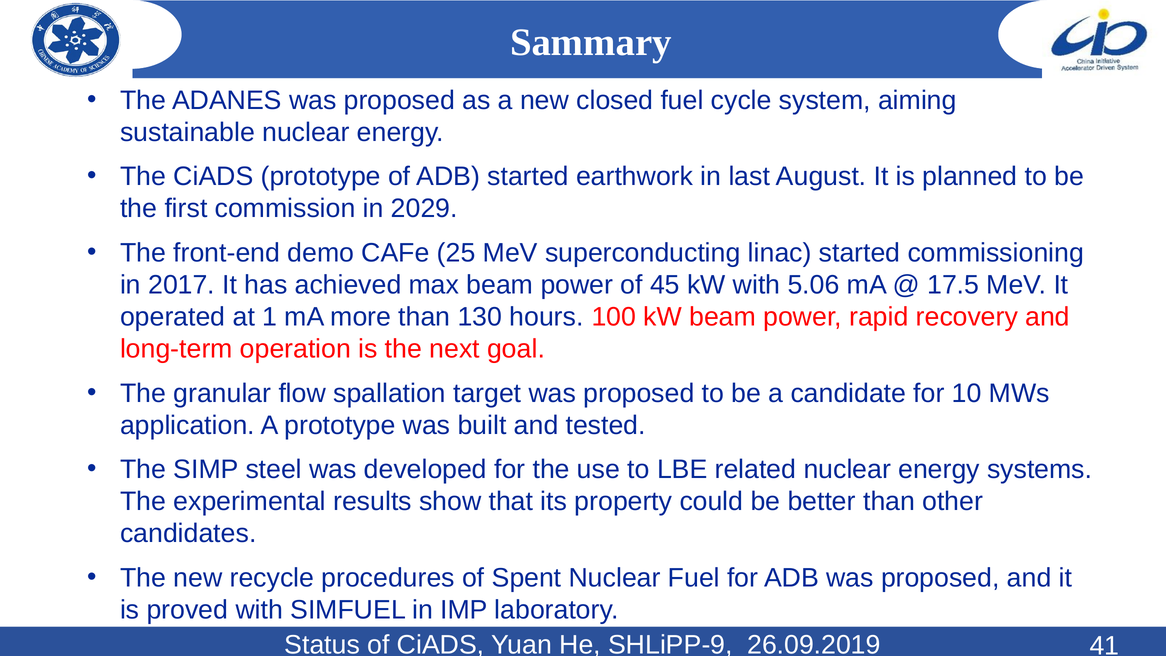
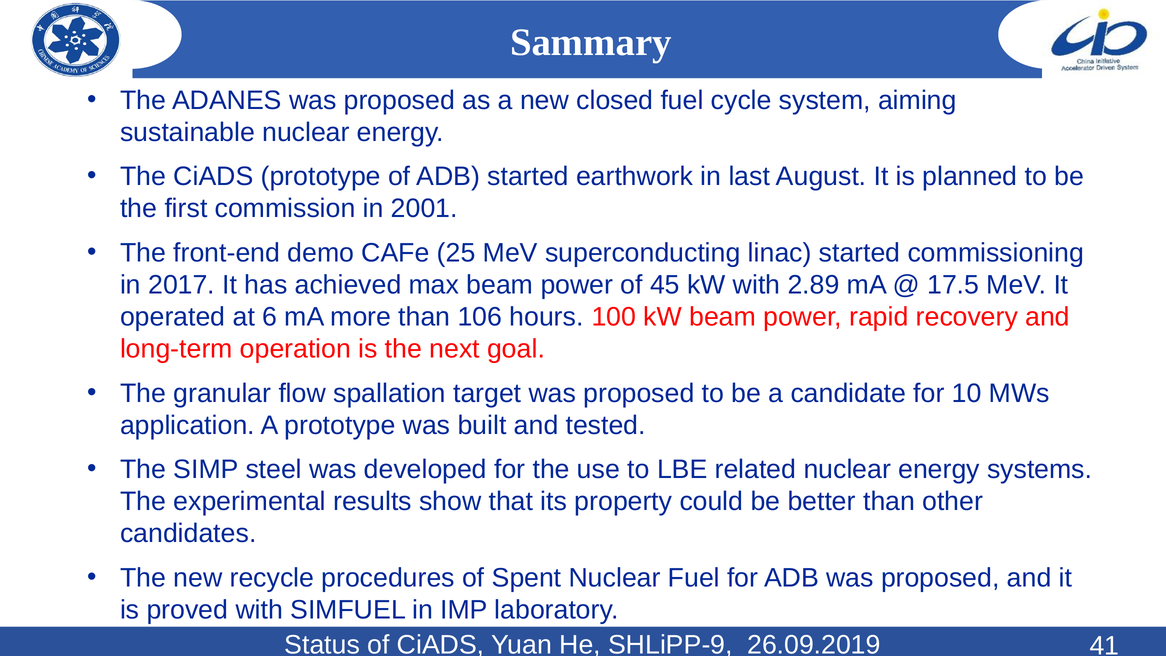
2029: 2029 -> 2001
5.06: 5.06 -> 2.89
1: 1 -> 6
130: 130 -> 106
